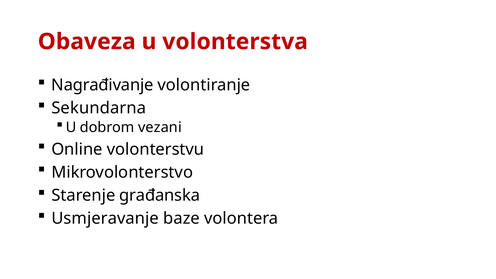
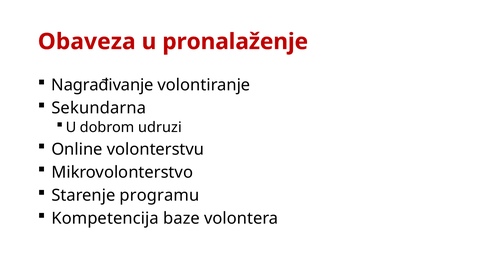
volonterstva: volonterstva -> pronalaženje
vezani: vezani -> udruzi
građanska: građanska -> programu
Usmjeravanje: Usmjeravanje -> Kompetencija
